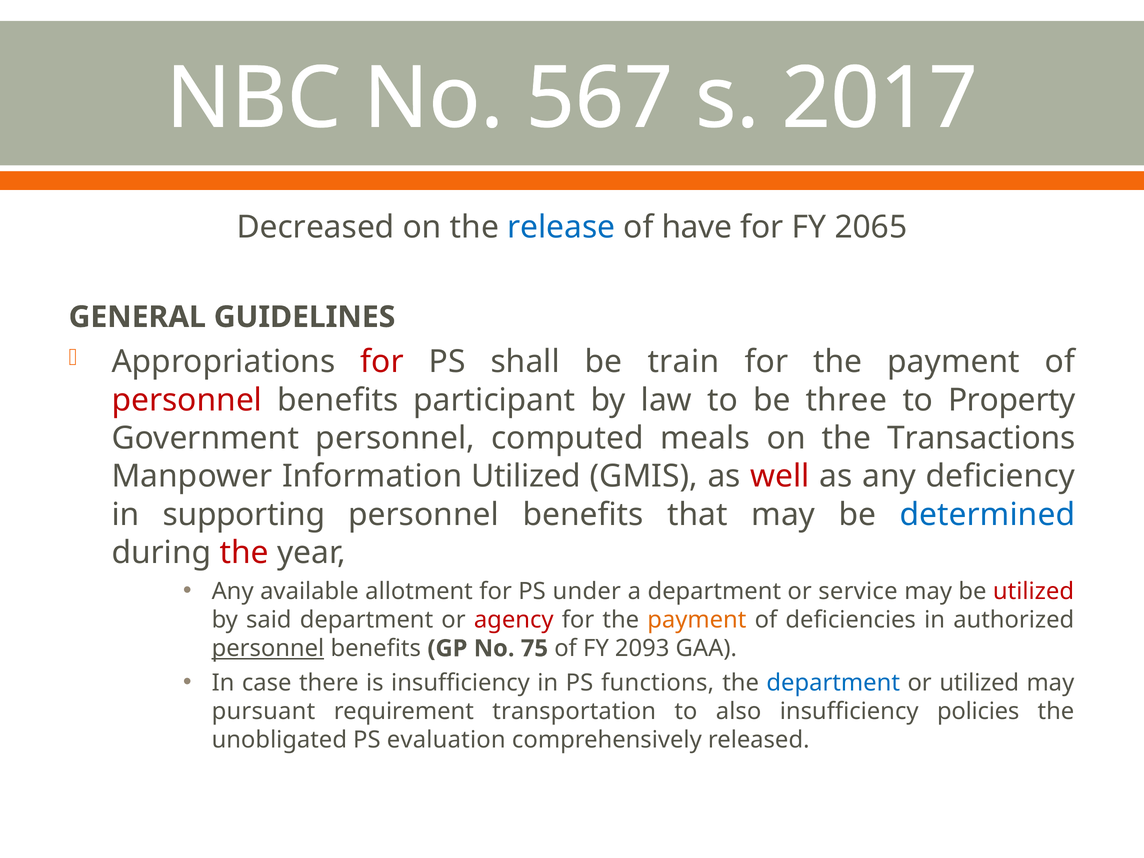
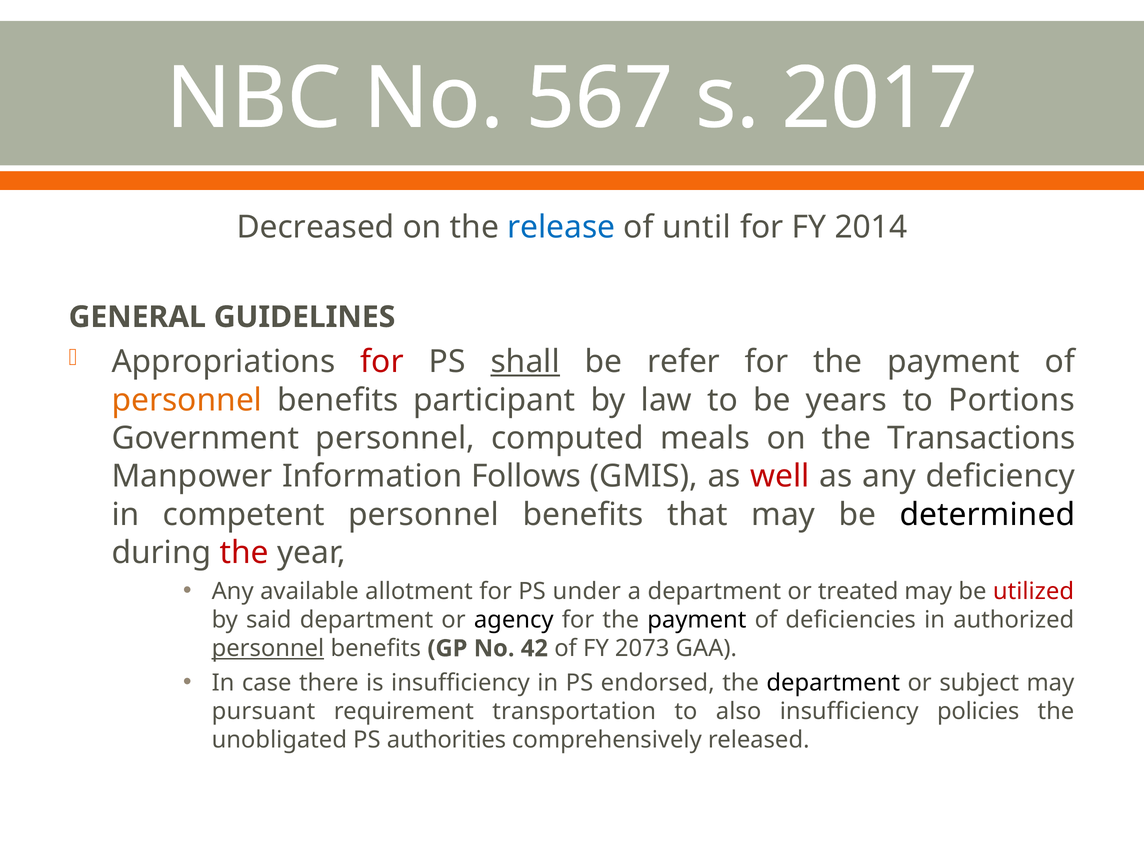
have: have -> until
2065: 2065 -> 2014
shall underline: none -> present
train: train -> refer
personnel at (187, 400) colour: red -> orange
three: three -> years
Property: Property -> Portions
Information Utilized: Utilized -> Follows
supporting: supporting -> competent
determined colour: blue -> black
service: service -> treated
agency colour: red -> black
payment at (697, 620) colour: orange -> black
75: 75 -> 42
2093: 2093 -> 2073
functions: functions -> endorsed
department at (833, 683) colour: blue -> black
or utilized: utilized -> subject
evaluation: evaluation -> authorities
